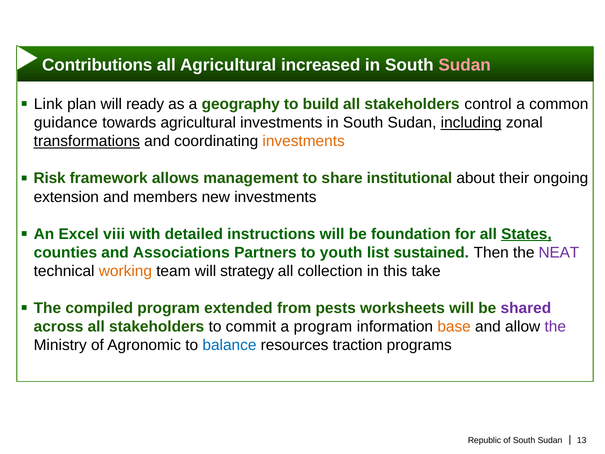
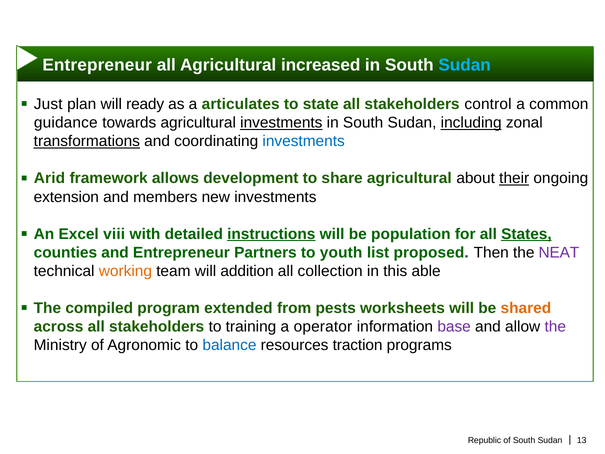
Contributions at (97, 65): Contributions -> Entrepreneur
Sudan at (465, 65) colour: pink -> light blue
Link: Link -> Just
geography: geography -> articulates
build: build -> state
investments at (281, 123) underline: none -> present
investments at (304, 141) colour: orange -> blue
Risk: Risk -> Arid
management: management -> development
share institutional: institutional -> agricultural
their underline: none -> present
instructions underline: none -> present
foundation: foundation -> population
and Associations: Associations -> Entrepreneur
sustained: sustained -> proposed
strategy: strategy -> addition
take: take -> able
shared colour: purple -> orange
commit: commit -> training
a program: program -> operator
base colour: orange -> purple
